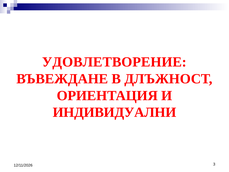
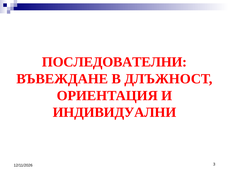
УДОВЛЕТВОРЕНИЕ: УДОВЛЕТВОРЕНИЕ -> ПОСЛЕДОВАТЕЛНИ
